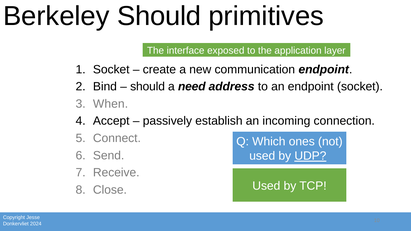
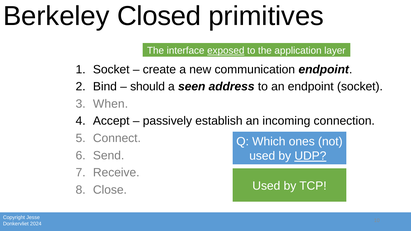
Berkeley Should: Should -> Closed
exposed underline: none -> present
need: need -> seen
